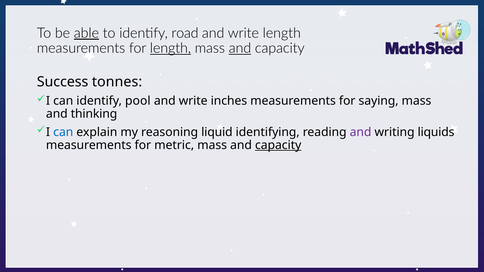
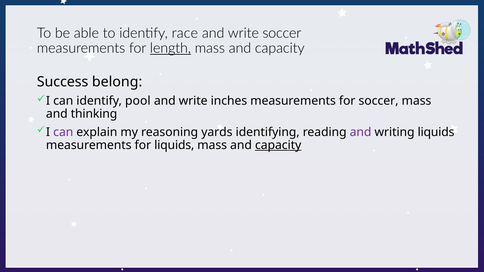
able underline: present -> none
road: road -> race
write length: length -> soccer
and at (240, 48) underline: present -> none
tonnes: tonnes -> belong
for saying: saying -> soccer
can at (63, 132) colour: blue -> purple
liquid: liquid -> yards
for metric: metric -> liquids
